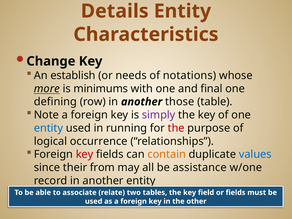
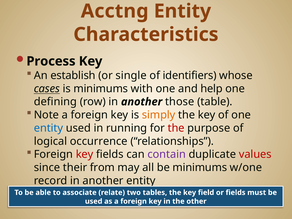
Details: Details -> Acctng
Change: Change -> Process
needs: needs -> single
notations: notations -> identifiers
more: more -> cases
final: final -> help
simply colour: purple -> orange
contain colour: orange -> purple
values colour: blue -> red
be assistance: assistance -> minimums
